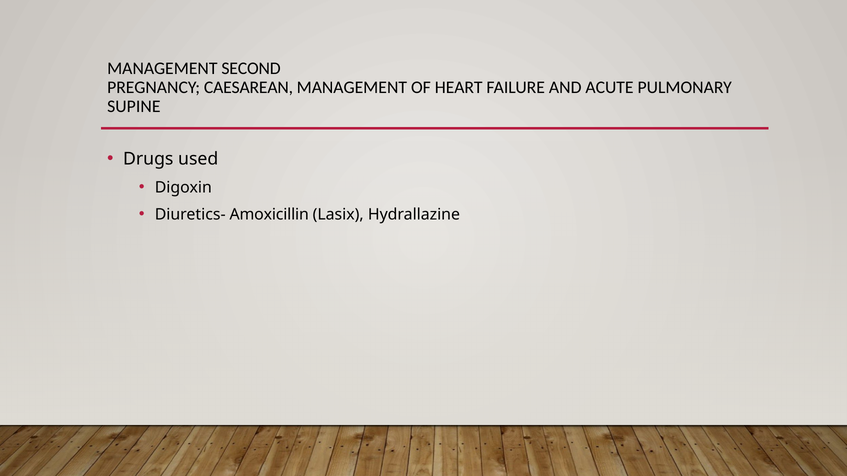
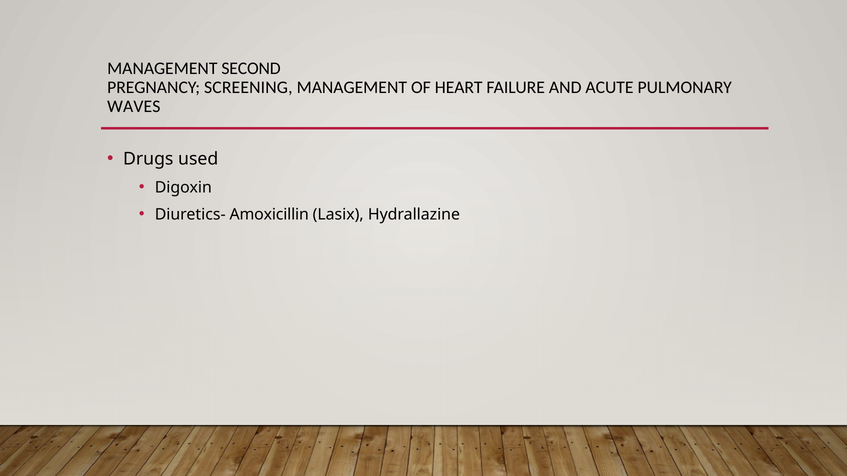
CAESAREAN: CAESAREAN -> SCREENING
SUPINE: SUPINE -> WAVES
